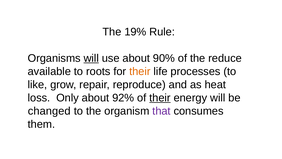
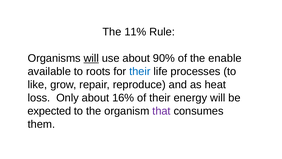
19%: 19% -> 11%
reduce: reduce -> enable
their at (140, 71) colour: orange -> blue
92%: 92% -> 16%
their at (160, 98) underline: present -> none
changed: changed -> expected
